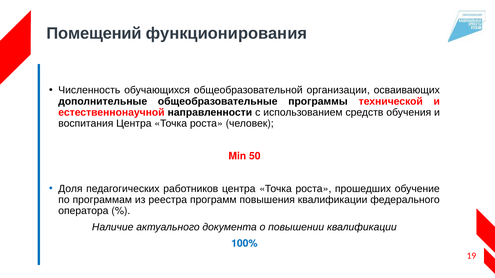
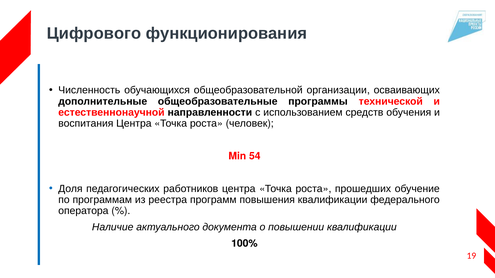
Помещений: Помещений -> Цифрового
50: 50 -> 54
100% colour: blue -> black
